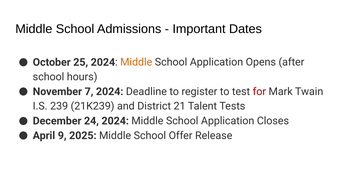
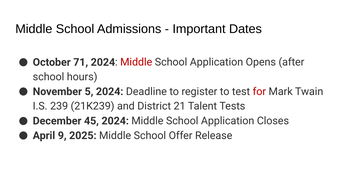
25: 25 -> 71
Middle at (136, 62) colour: orange -> red
7: 7 -> 5
24: 24 -> 45
